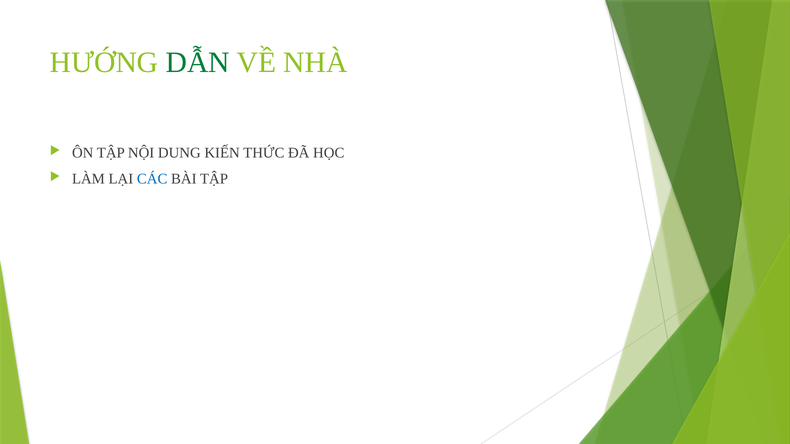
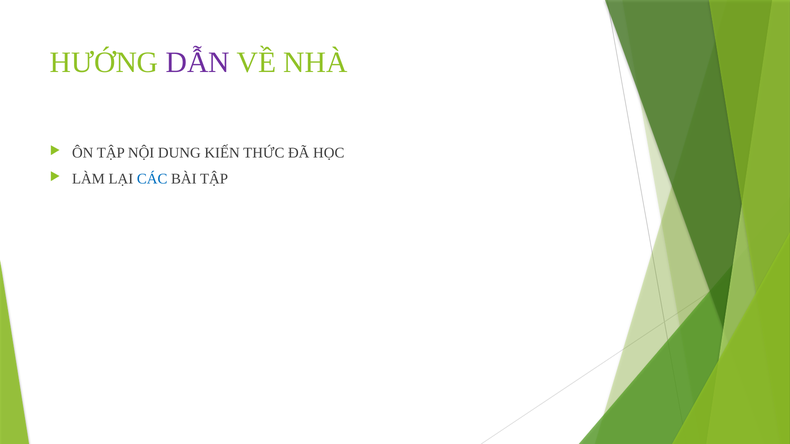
DẪN colour: green -> purple
